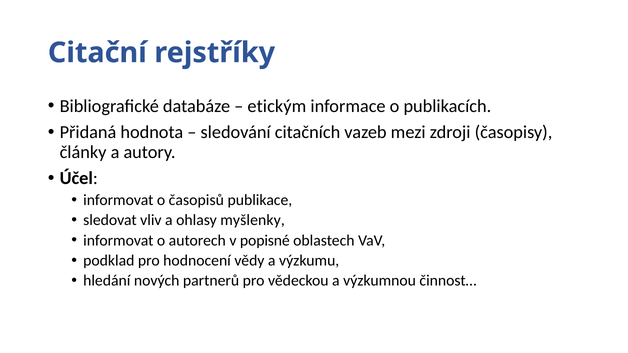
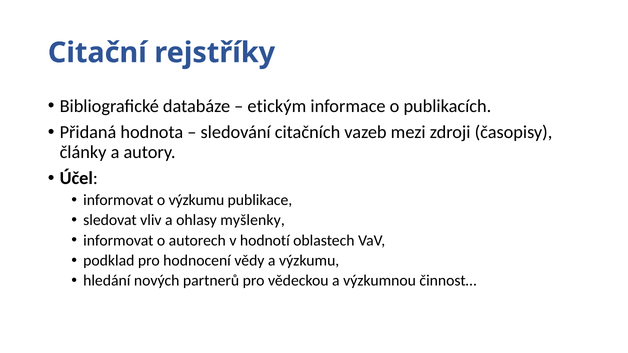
o časopisů: časopisů -> výzkumu
popisné: popisné -> hodnotí
